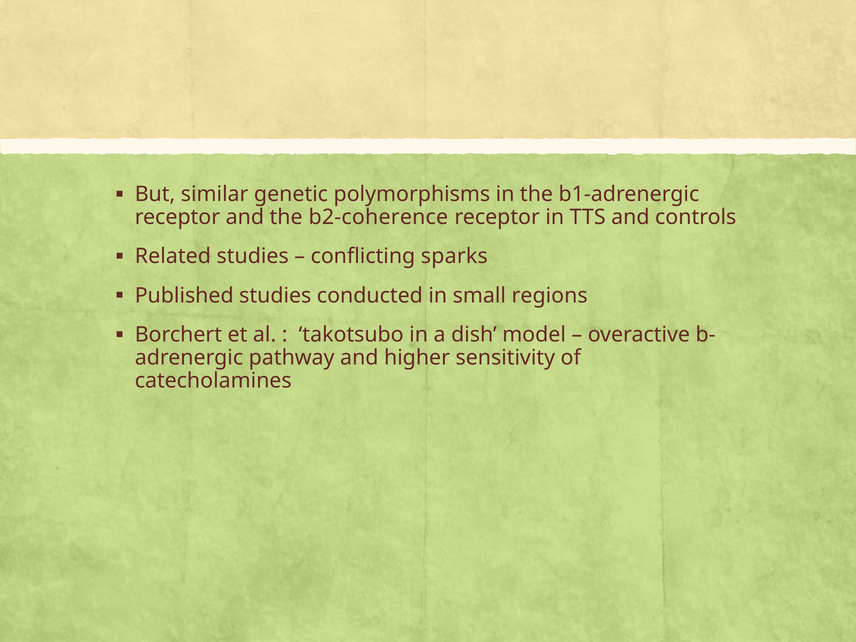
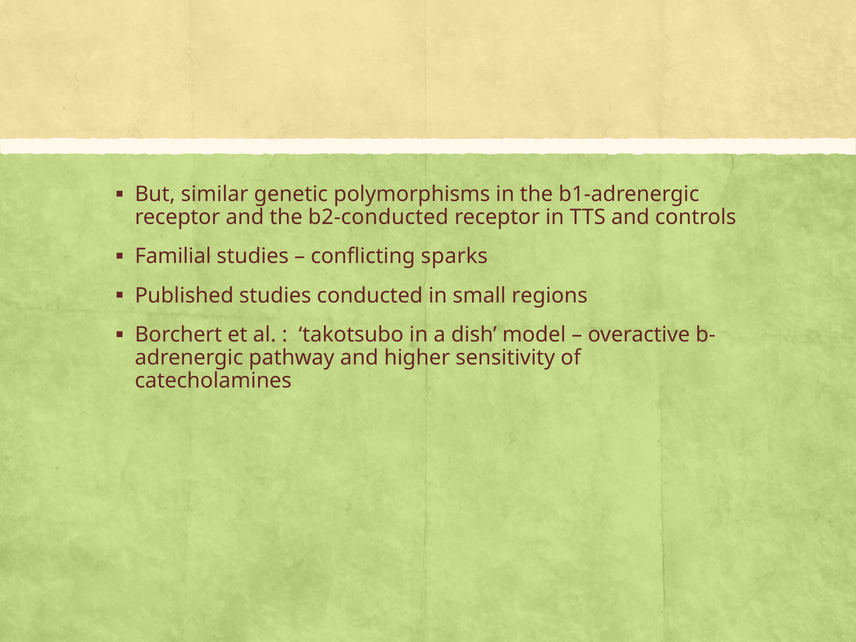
b2-coherence: b2-coherence -> b2-conducted
Related: Related -> Familial
